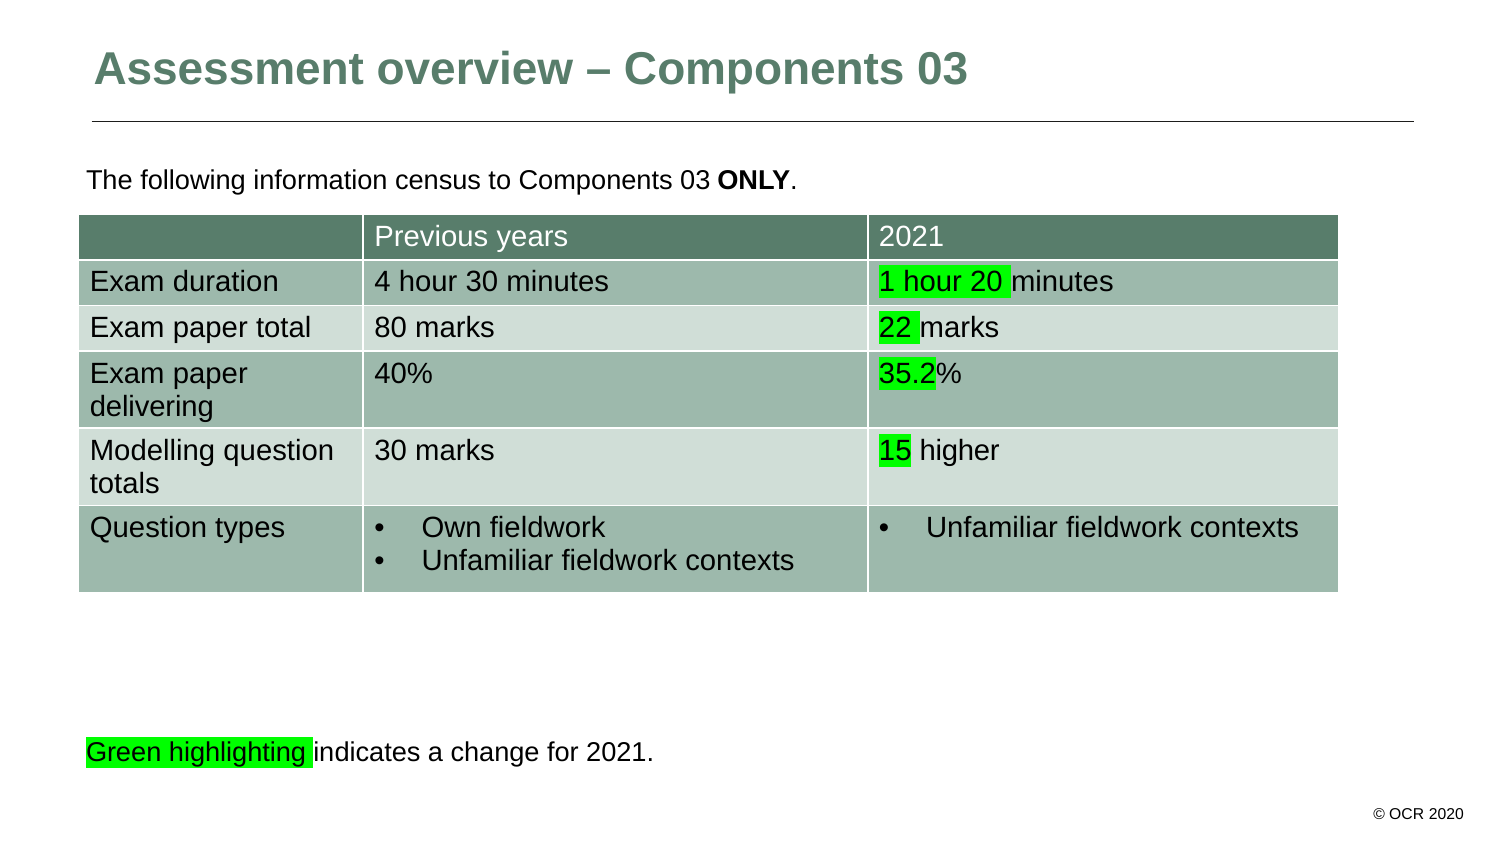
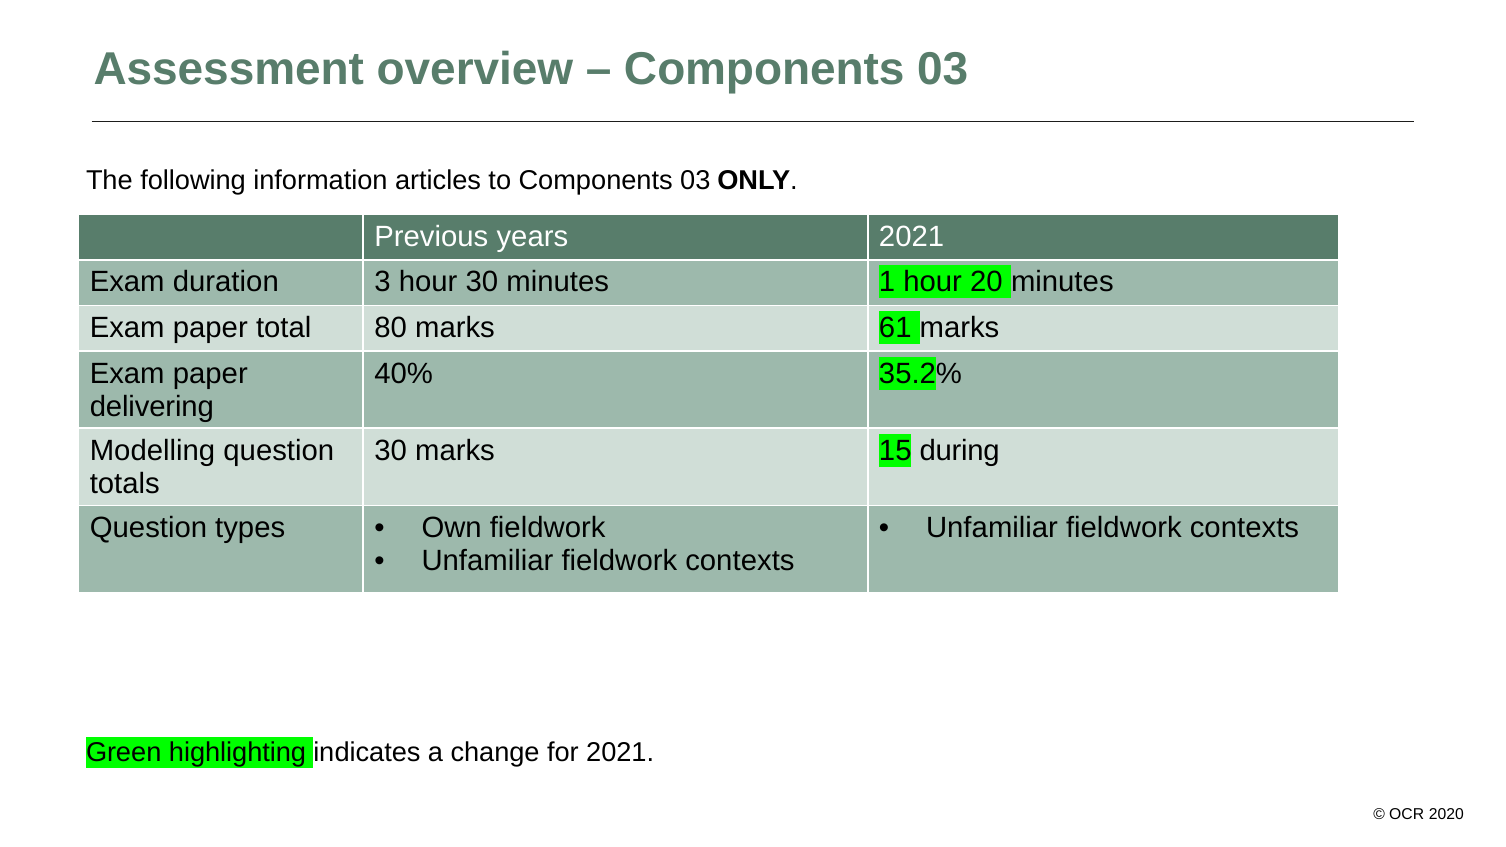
census: census -> articles
4: 4 -> 3
22: 22 -> 61
higher: higher -> during
